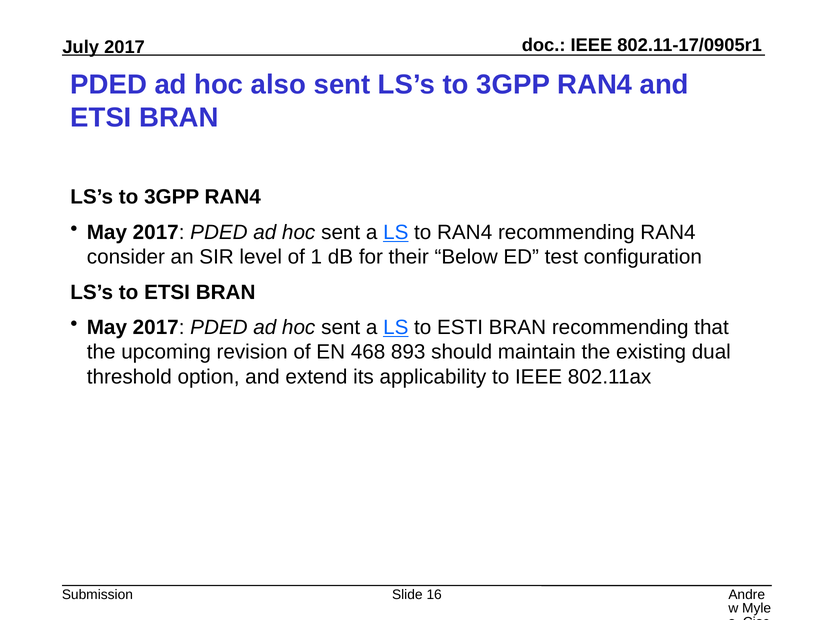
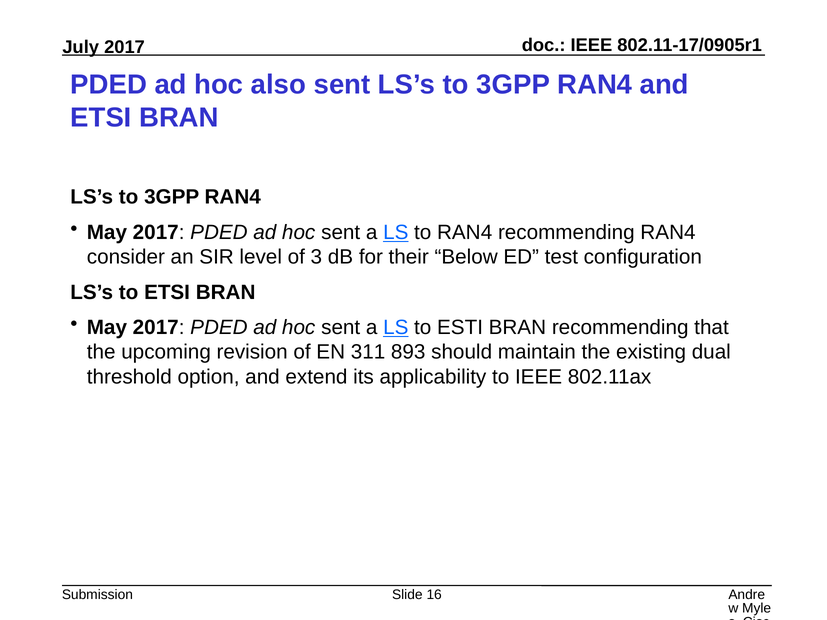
1: 1 -> 3
468: 468 -> 311
